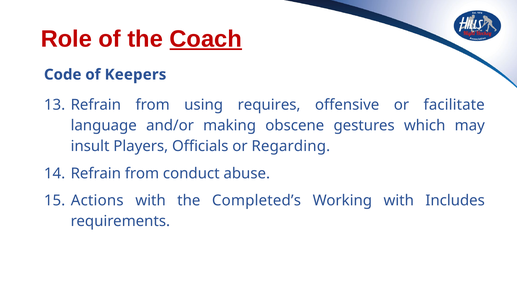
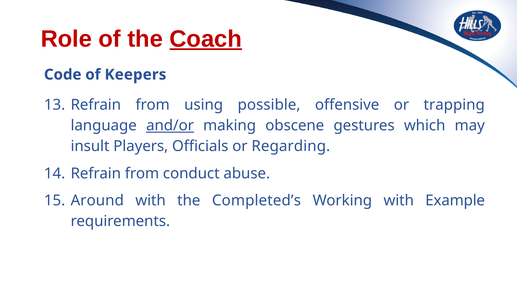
requires: requires -> possible
facilitate: facilitate -> trapping
and/or underline: none -> present
Actions: Actions -> Around
Includes: Includes -> Example
